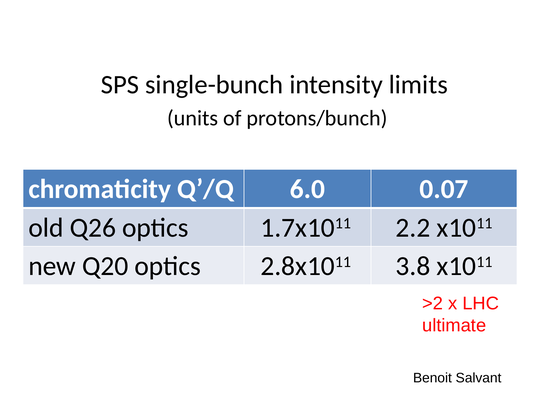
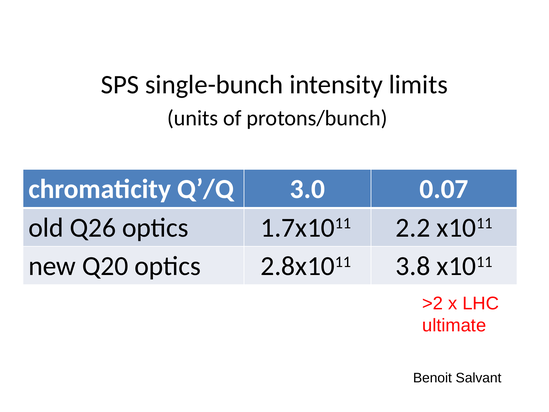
6.0: 6.0 -> 3.0
